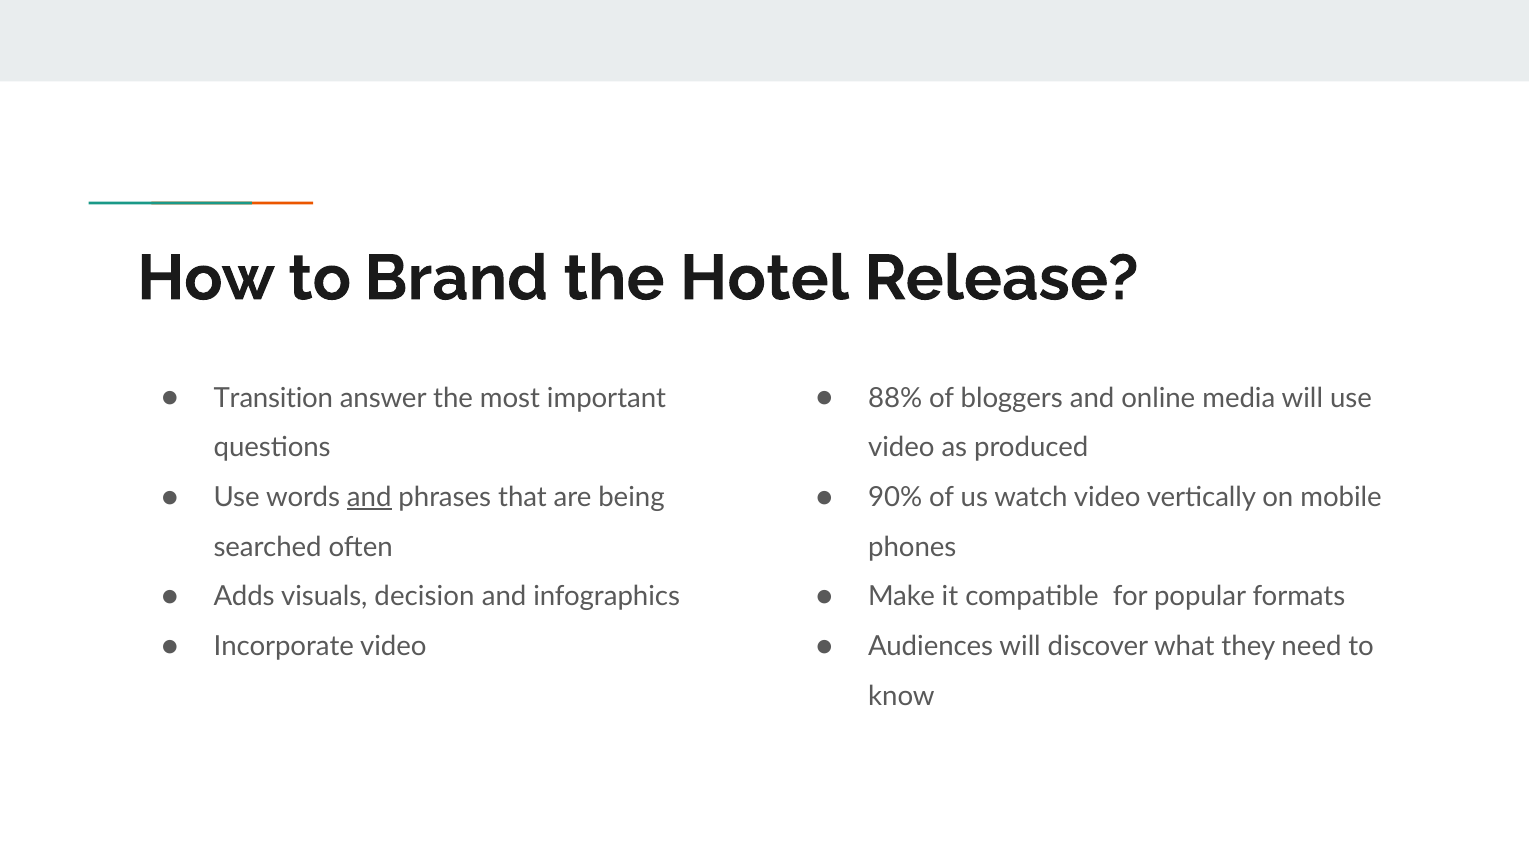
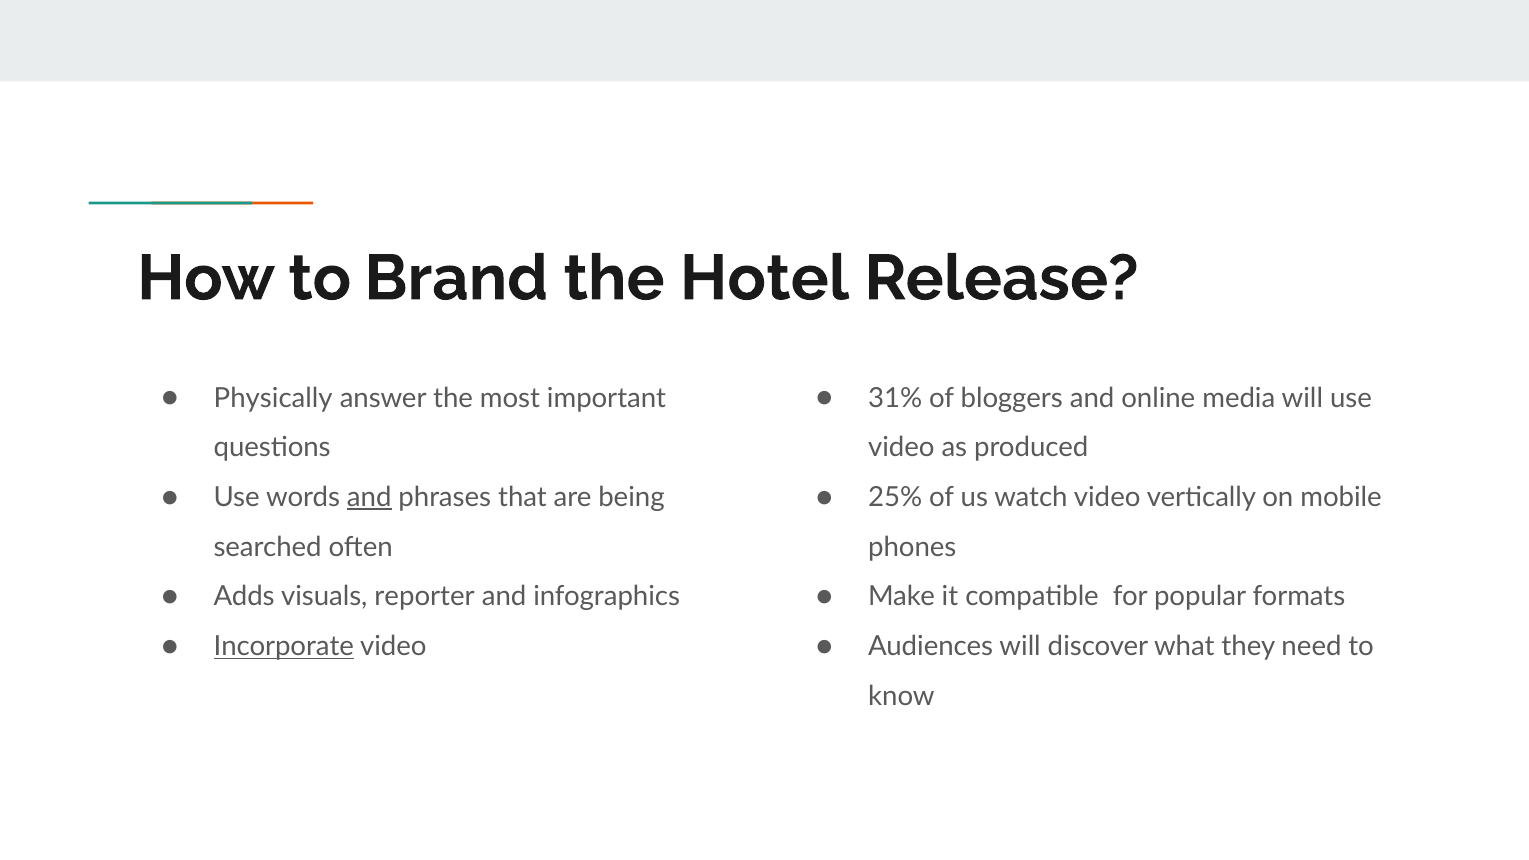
Transition: Transition -> Physically
88%: 88% -> 31%
90%: 90% -> 25%
decision: decision -> reporter
Incorporate underline: none -> present
